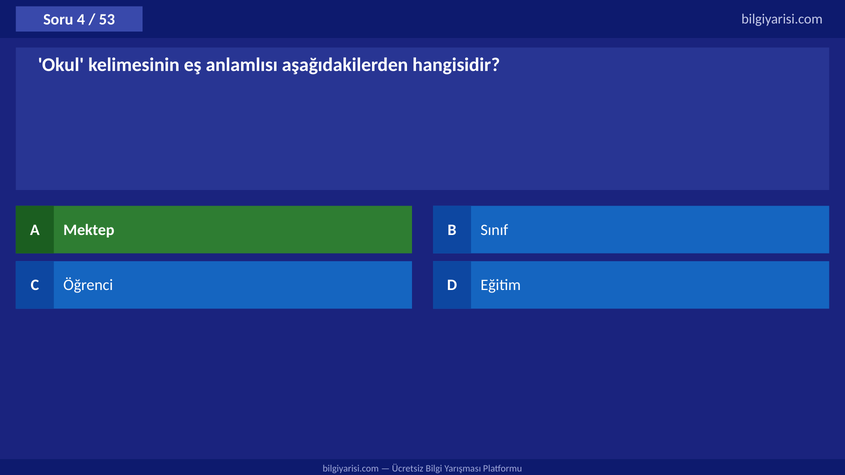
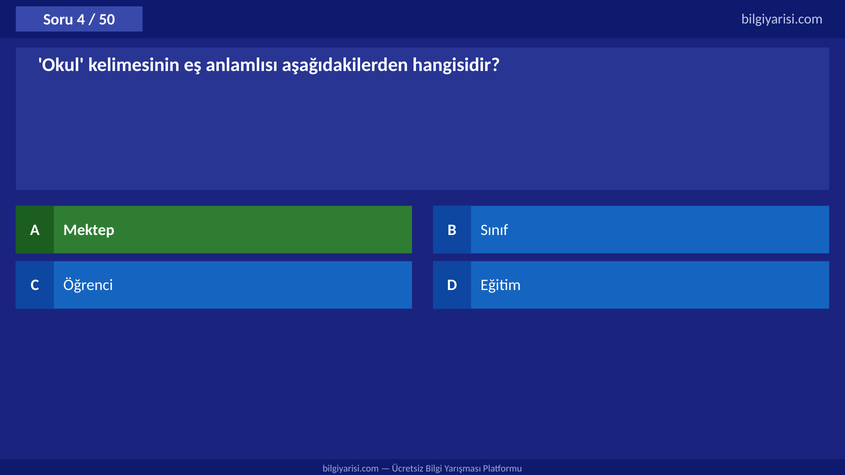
53: 53 -> 50
